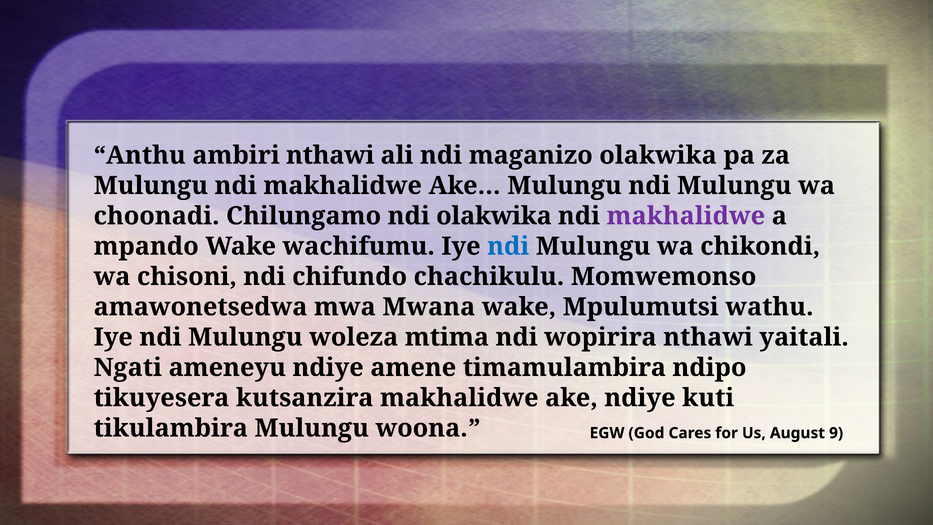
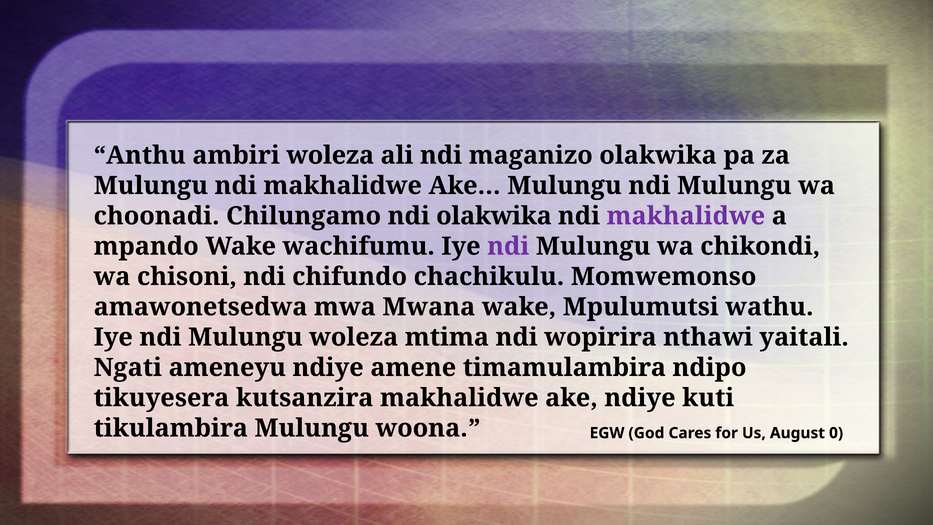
ambiri nthawi: nthawi -> woleza
ndi at (508, 246) colour: blue -> purple
9: 9 -> 0
